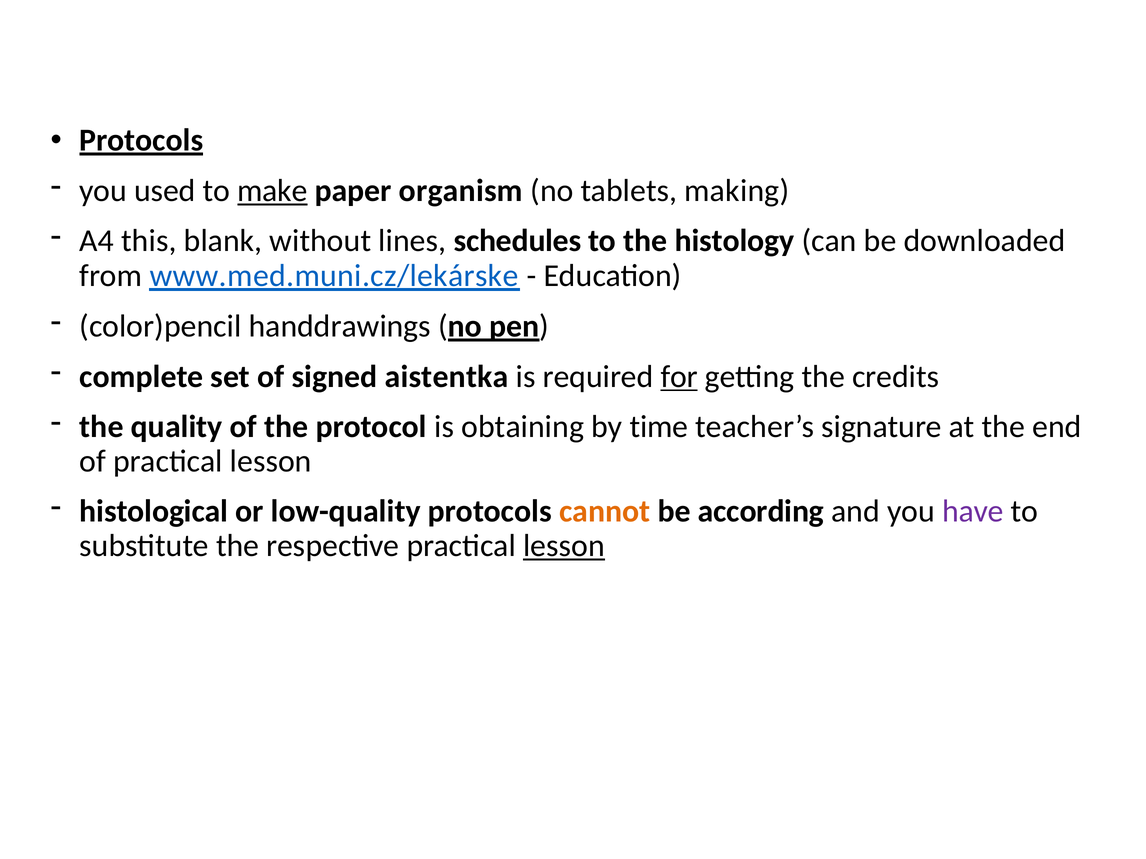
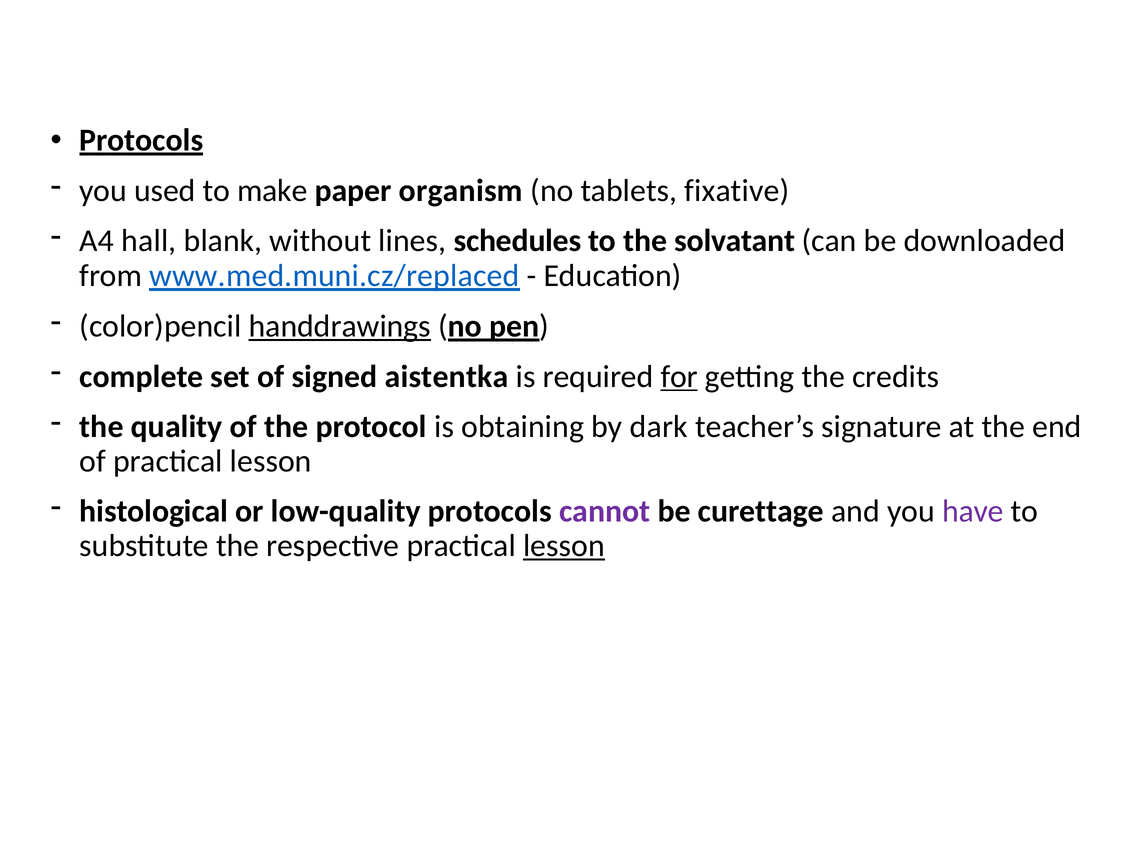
make underline: present -> none
making: making -> fixative
this: this -> hall
histology: histology -> solvatant
www.med.muni.cz/lekárske: www.med.muni.cz/lekárske -> www.med.muni.cz/replaced
handdrawings underline: none -> present
time: time -> dark
cannot colour: orange -> purple
according: according -> curettage
